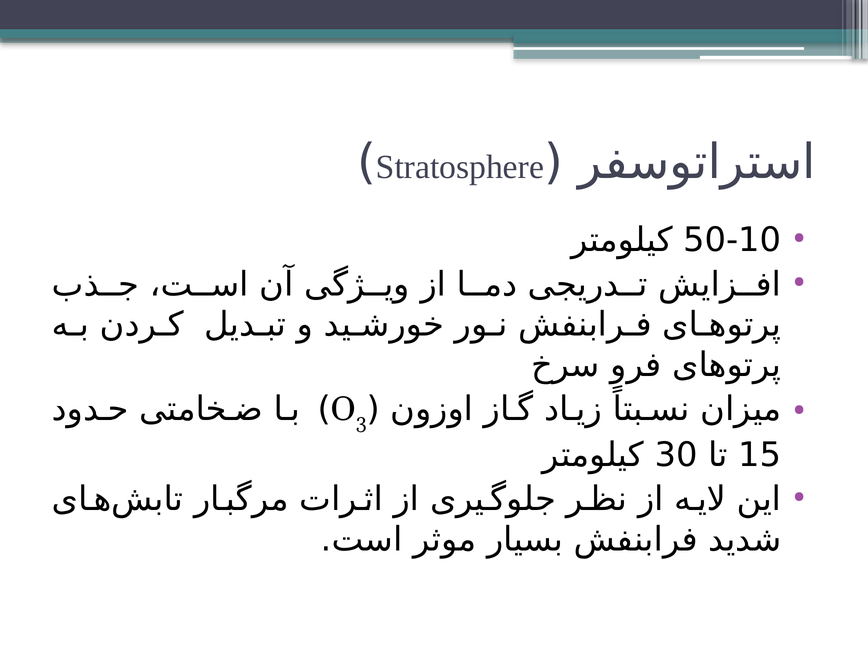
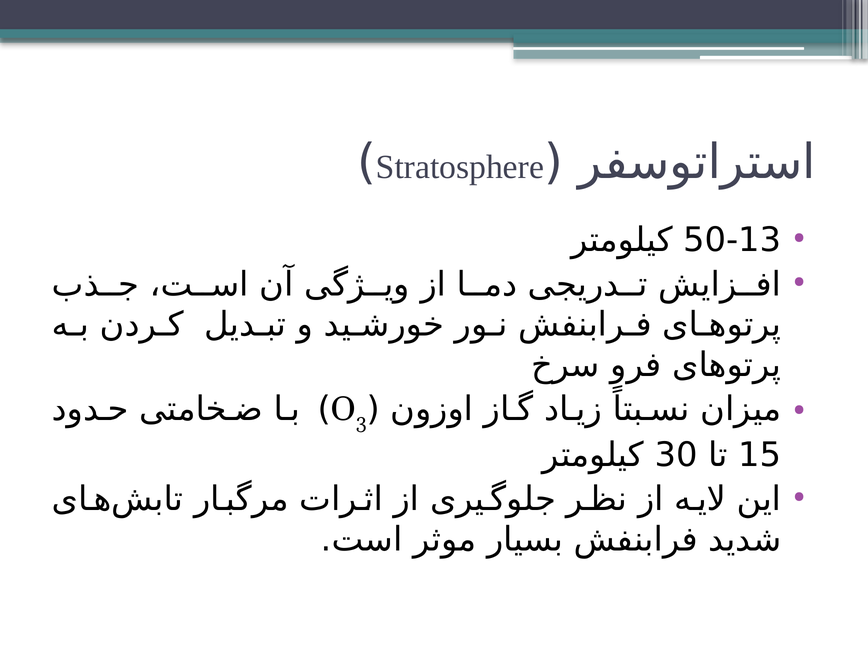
50-10: 50-10 -> 50-13
